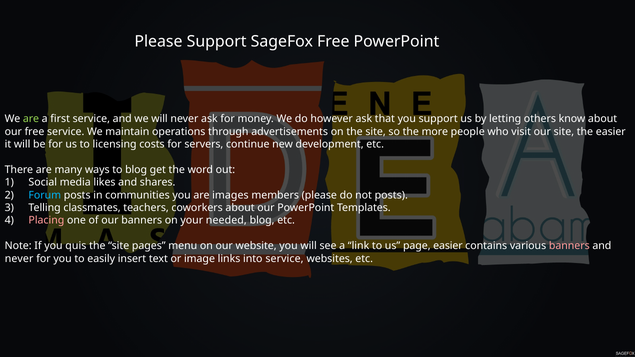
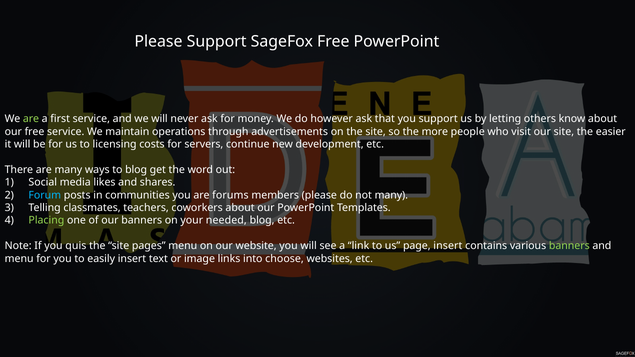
images: images -> forums
not posts: posts -> many
Placing colour: pink -> light green
page easier: easier -> insert
banners at (569, 246) colour: pink -> light green
never at (19, 259): never -> menu
into service: service -> choose
